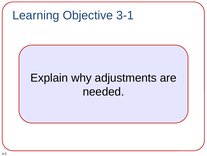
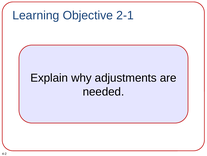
3-1: 3-1 -> 2-1
